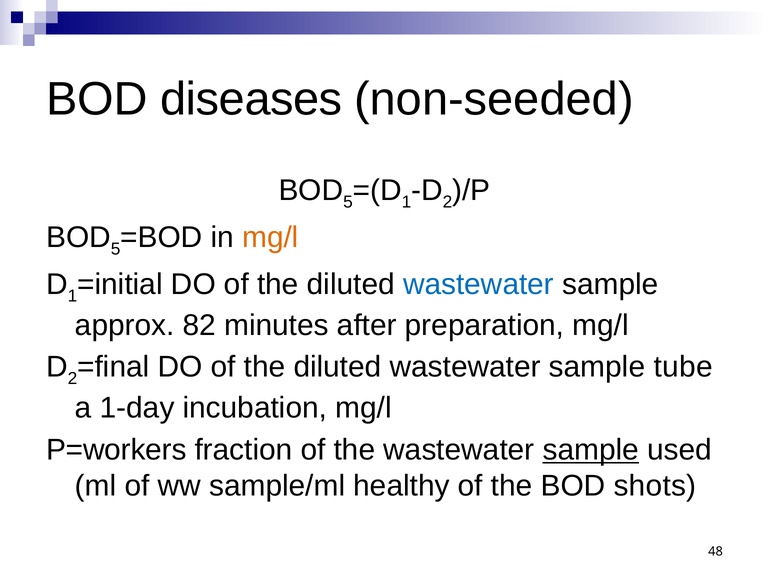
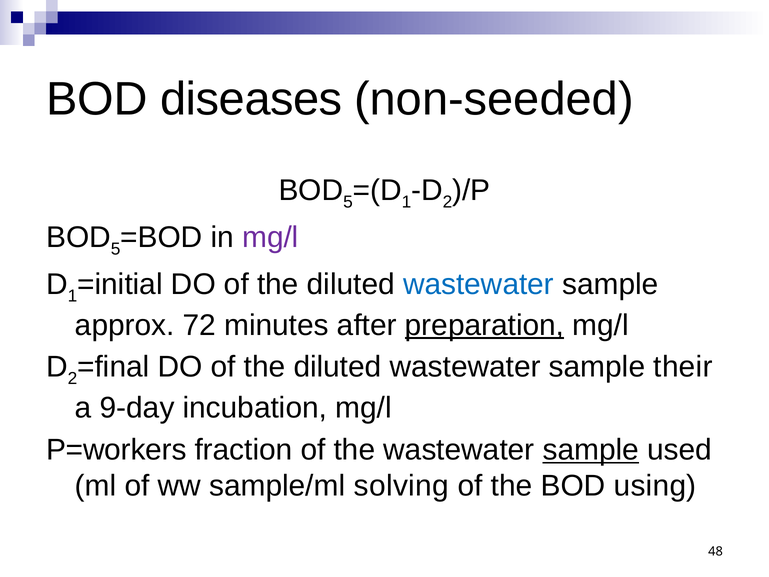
mg/l at (270, 237) colour: orange -> purple
82: 82 -> 72
preparation underline: none -> present
tube: tube -> their
1-day: 1-day -> 9-day
healthy: healthy -> solving
shots: shots -> using
